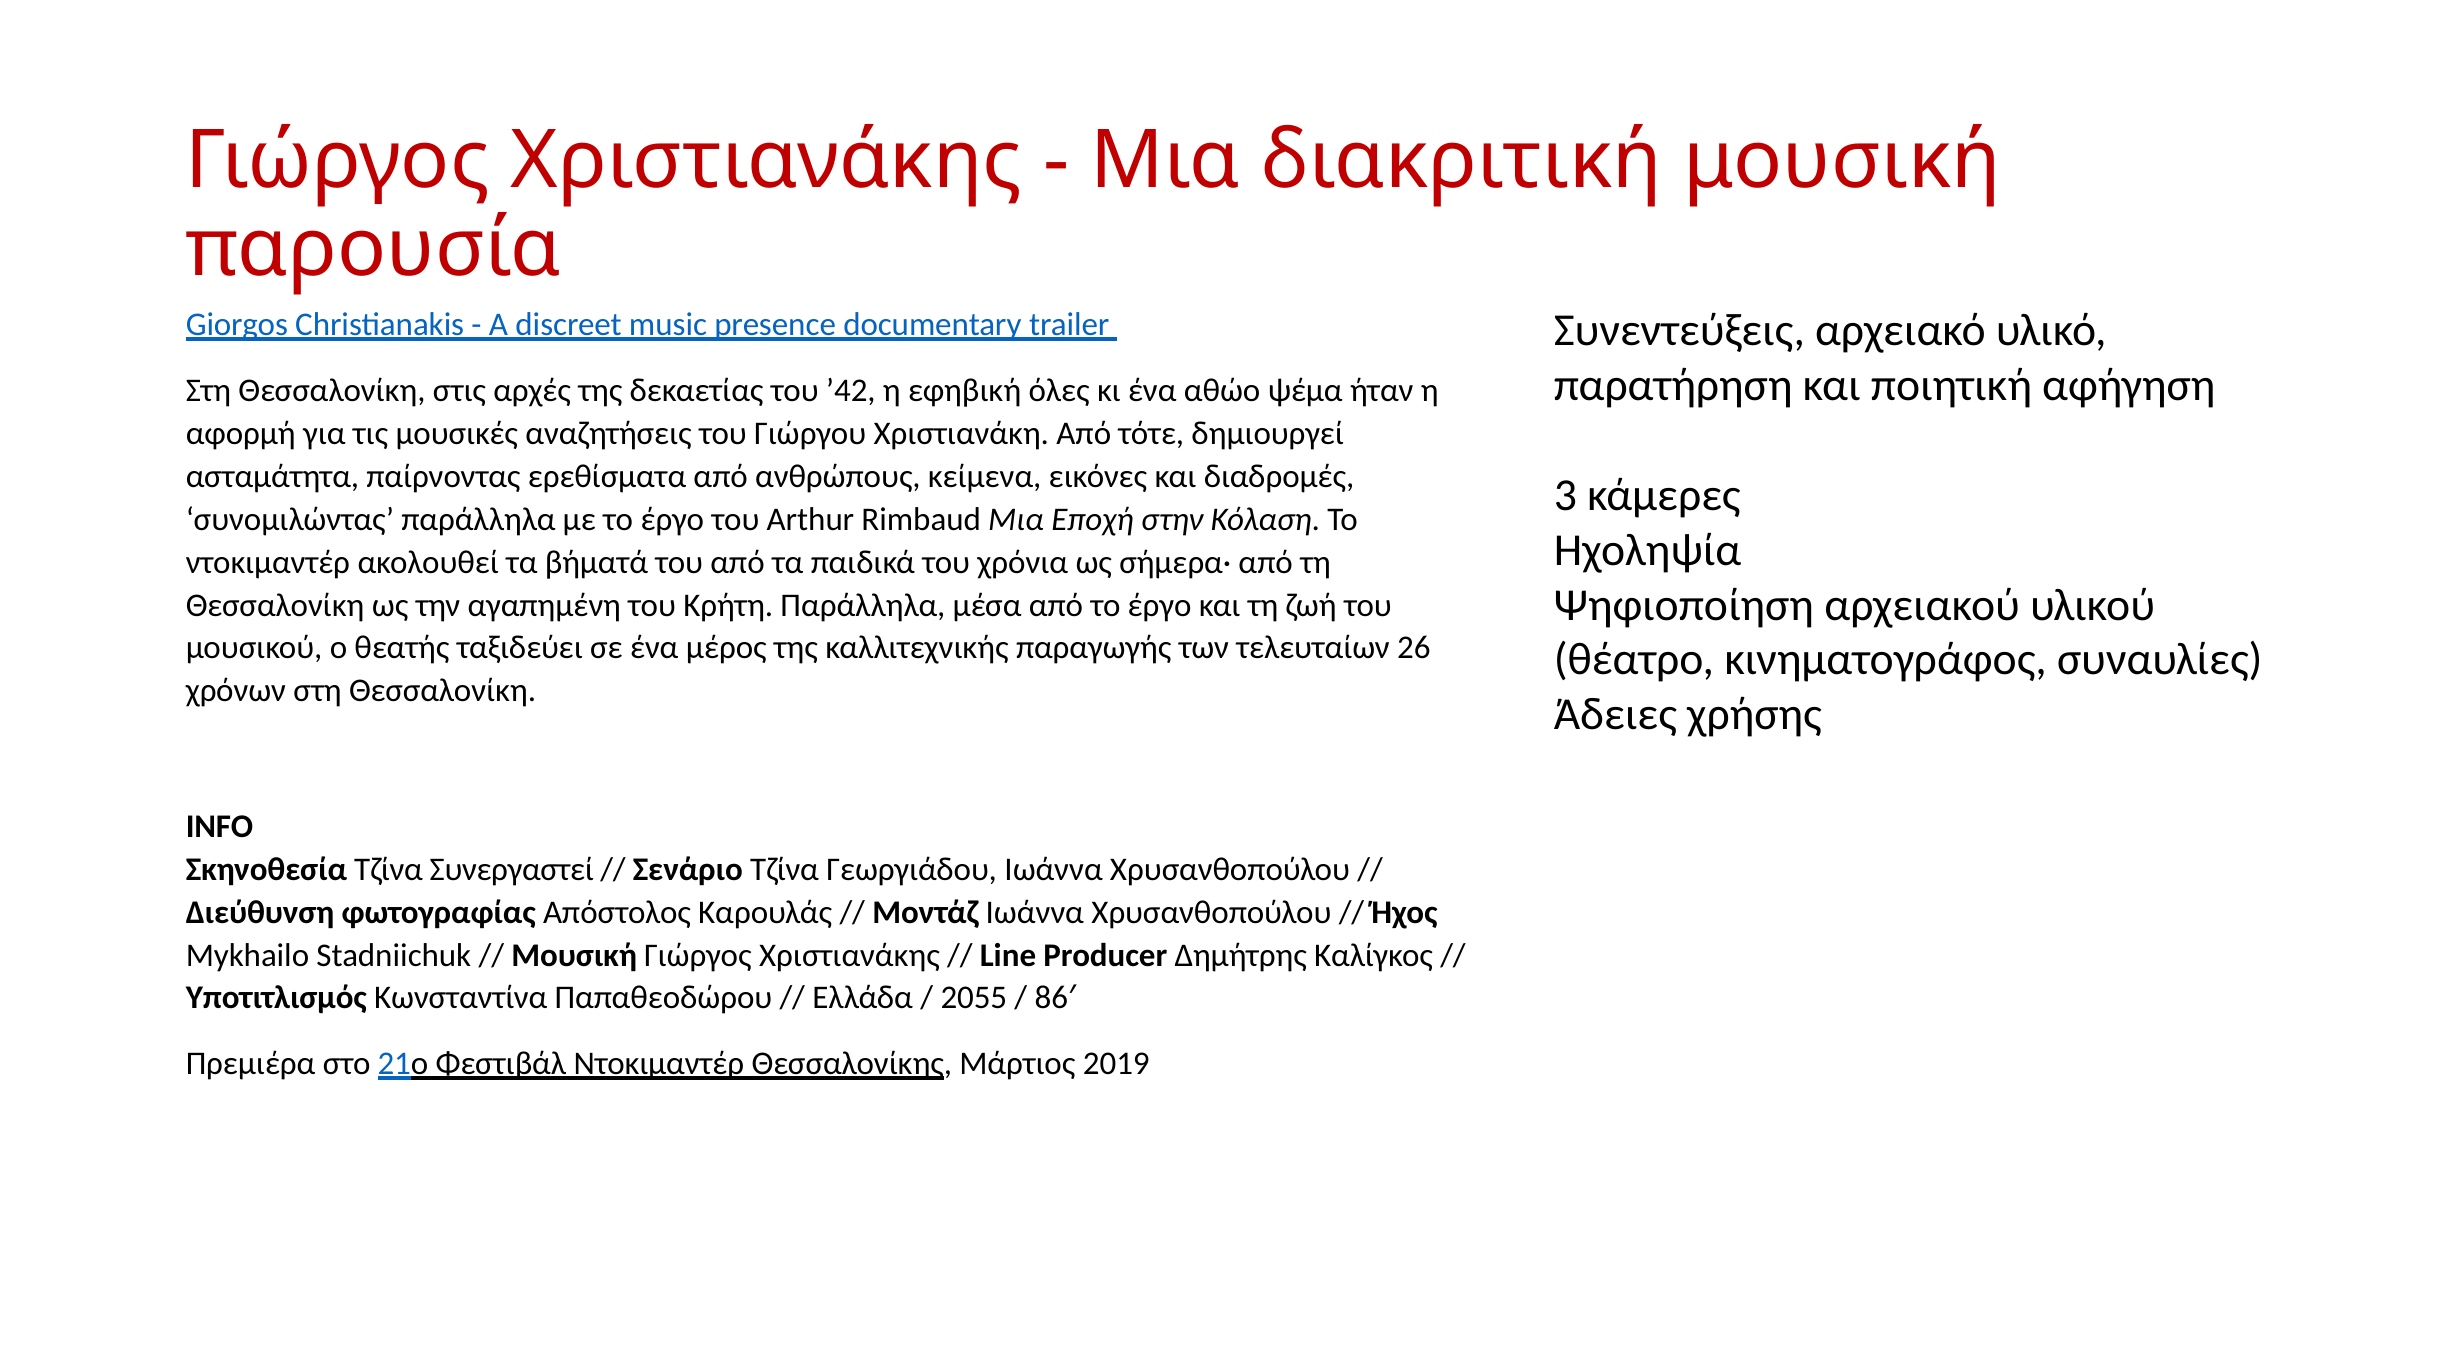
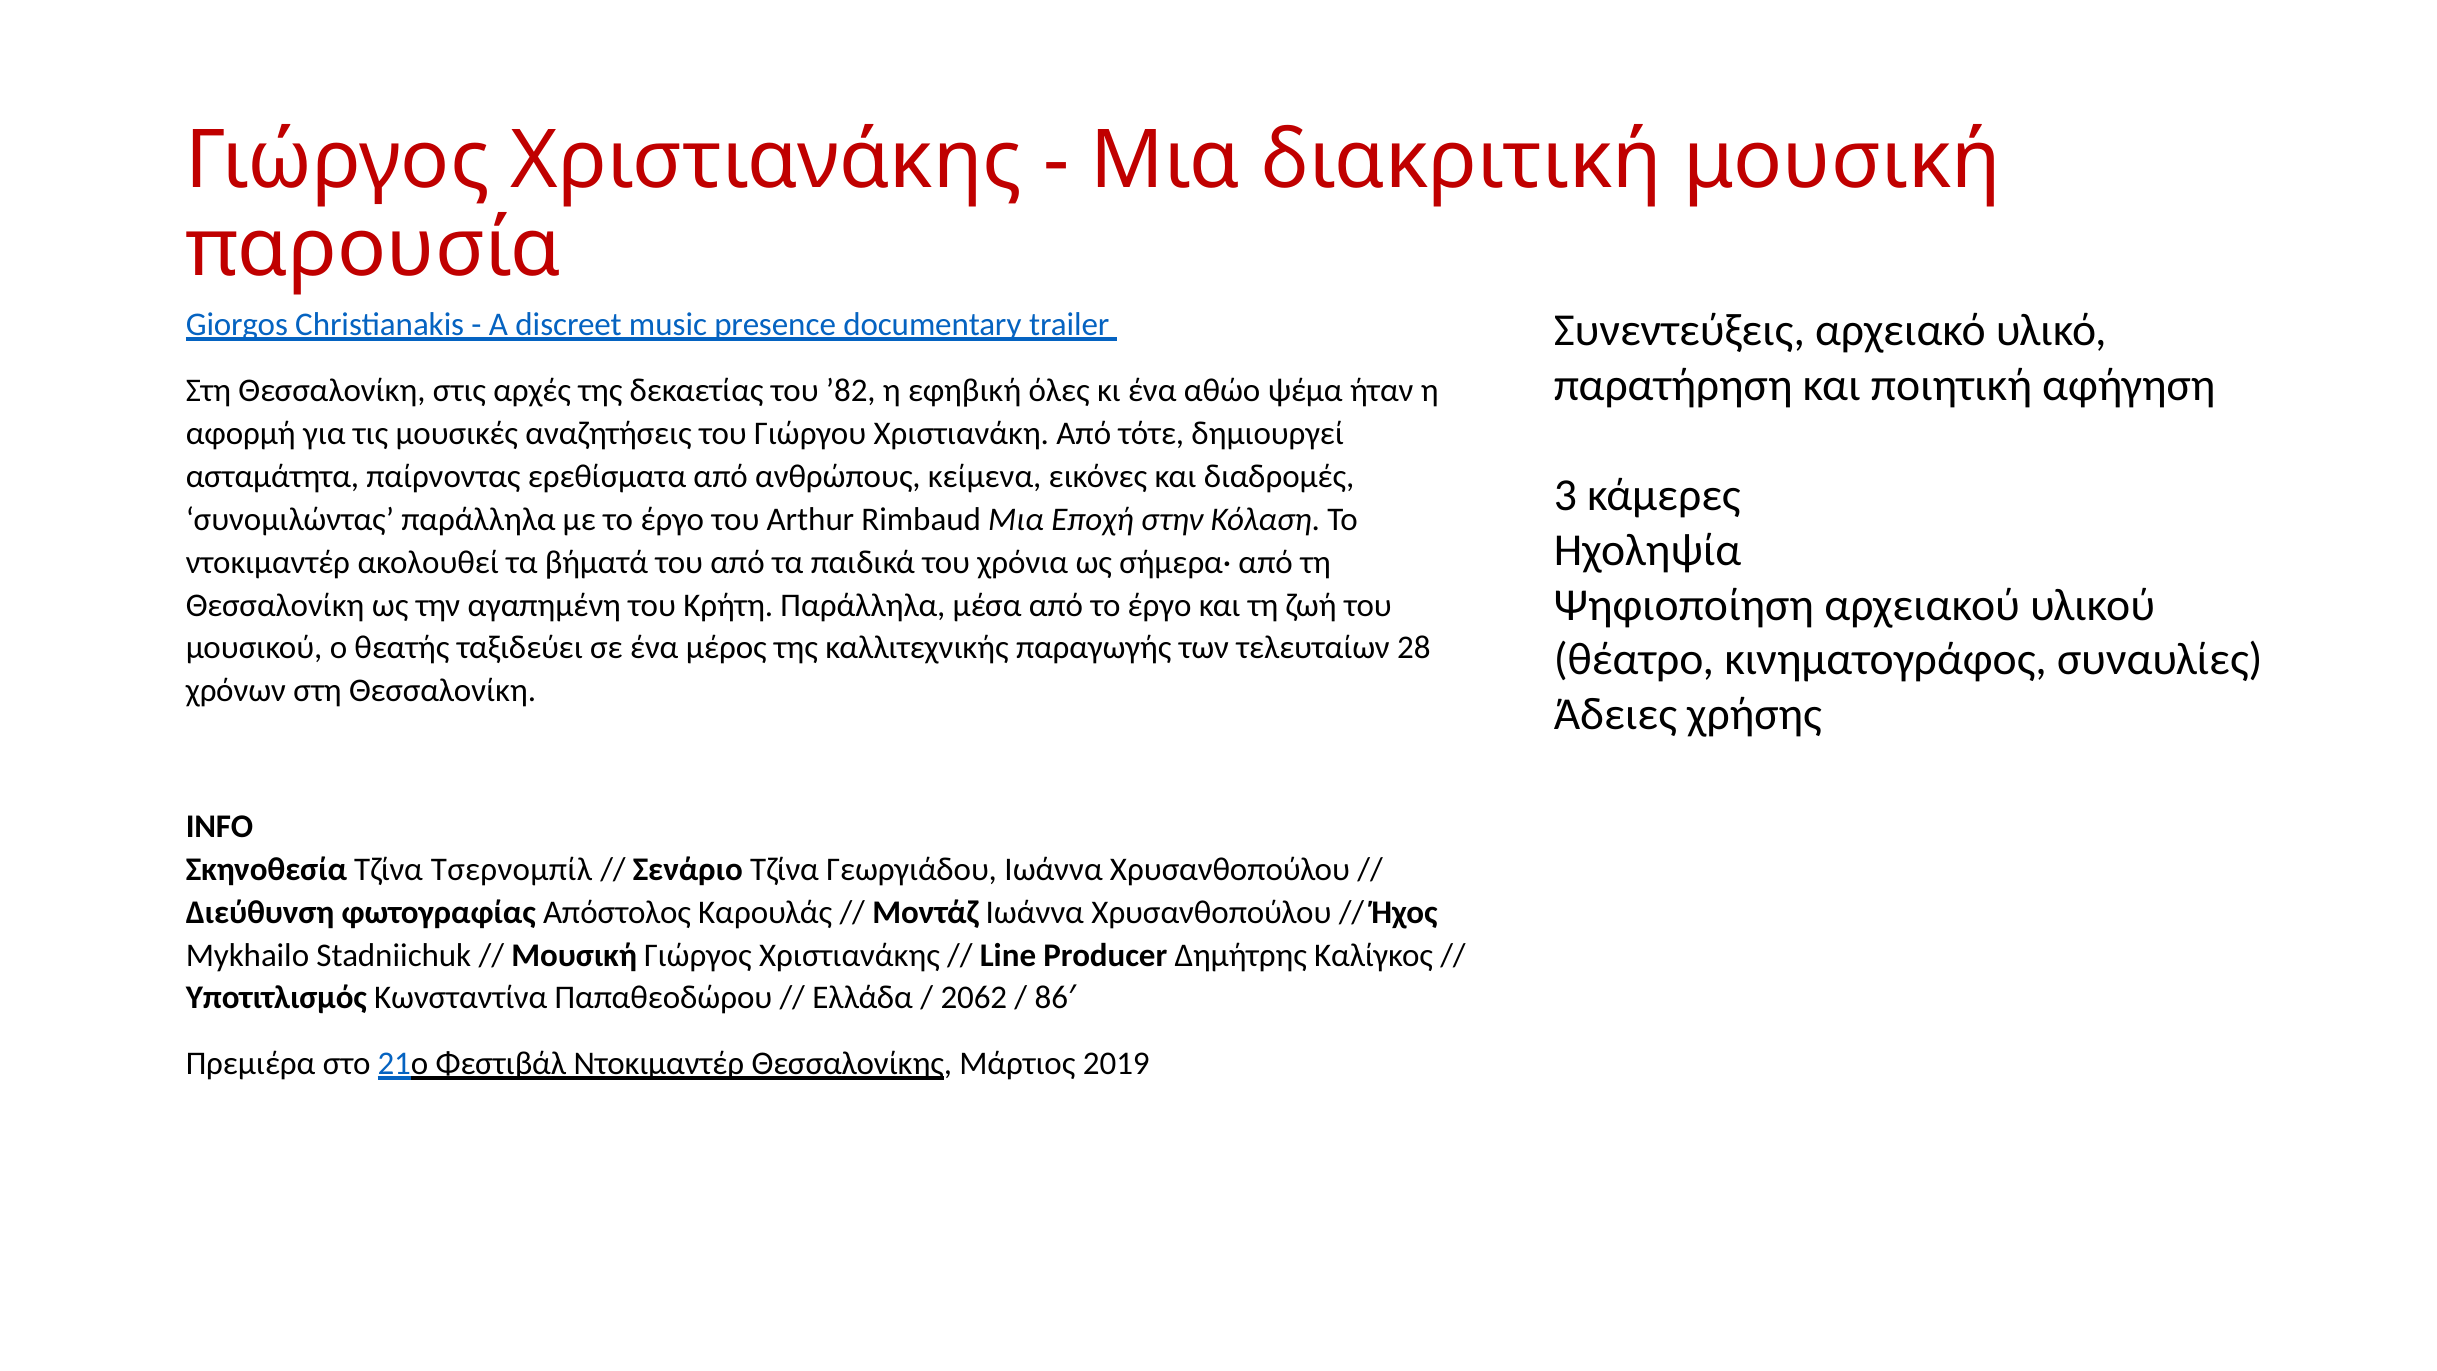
’42: ’42 -> ’82
26: 26 -> 28
Συνεργαστεί: Συνεργαστεί -> Τσερνομπίλ
2055: 2055 -> 2062
